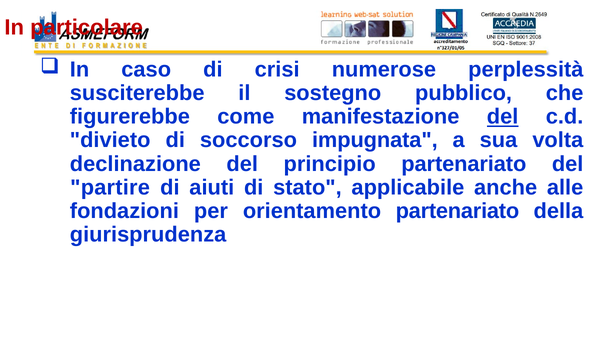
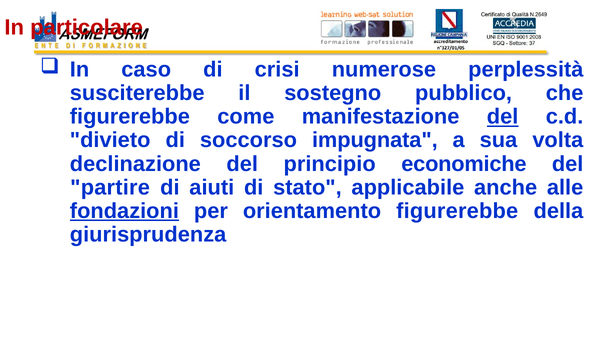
principio partenariato: partenariato -> economiche
fondazioni underline: none -> present
orientamento partenariato: partenariato -> figurerebbe
